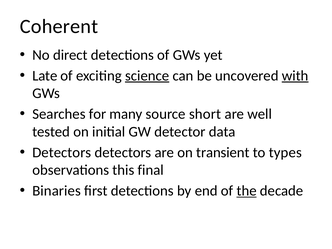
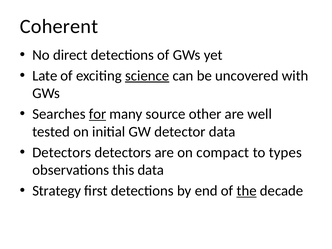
with underline: present -> none
for underline: none -> present
short: short -> other
transient: transient -> compact
this final: final -> data
Binaries: Binaries -> Strategy
